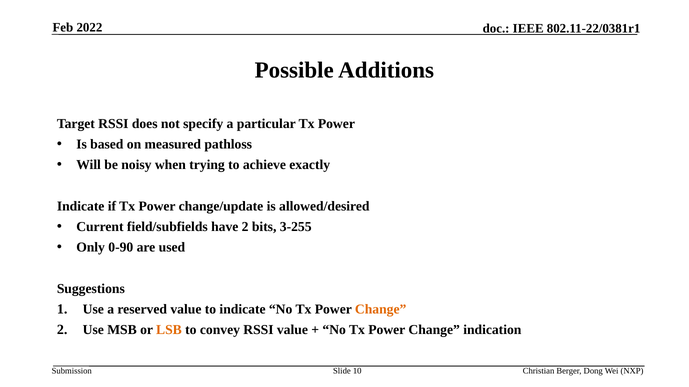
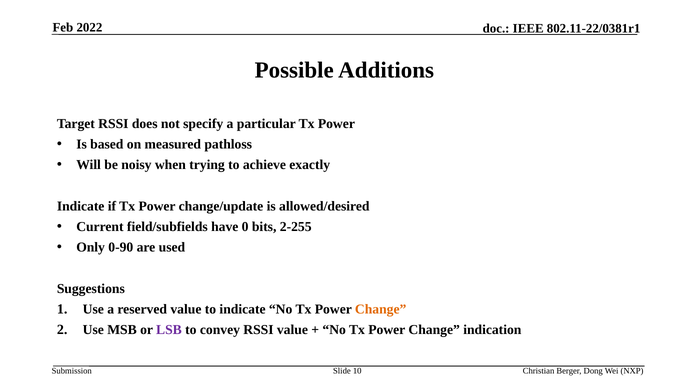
have 2: 2 -> 0
3-255: 3-255 -> 2-255
LSB colour: orange -> purple
